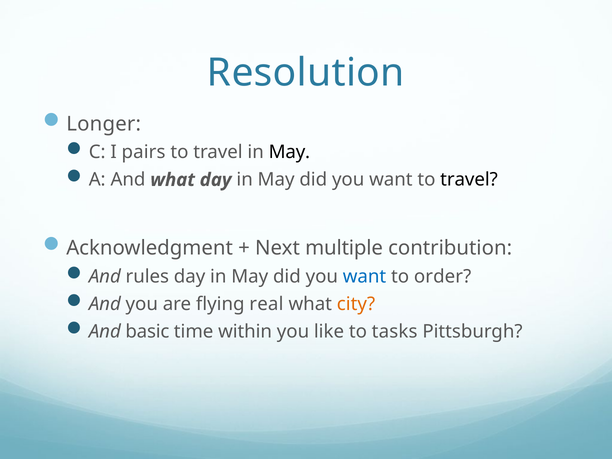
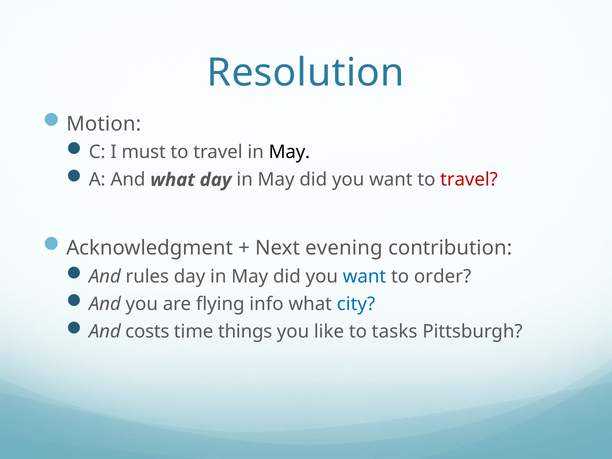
Longer: Longer -> Motion
pairs: pairs -> must
travel at (469, 180) colour: black -> red
multiple: multiple -> evening
real: real -> info
city colour: orange -> blue
basic: basic -> costs
within: within -> things
